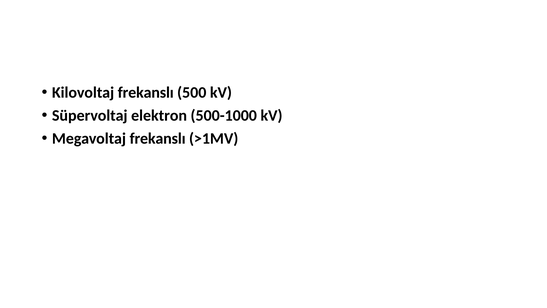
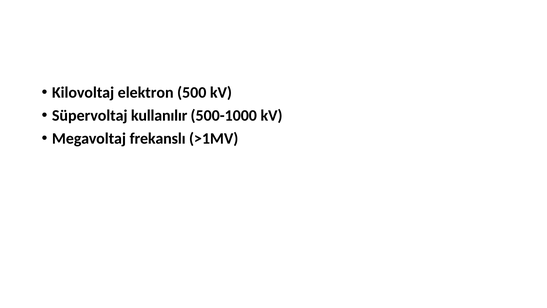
Kilovoltaj frekanslı: frekanslı -> elektron
elektron: elektron -> kullanılır
